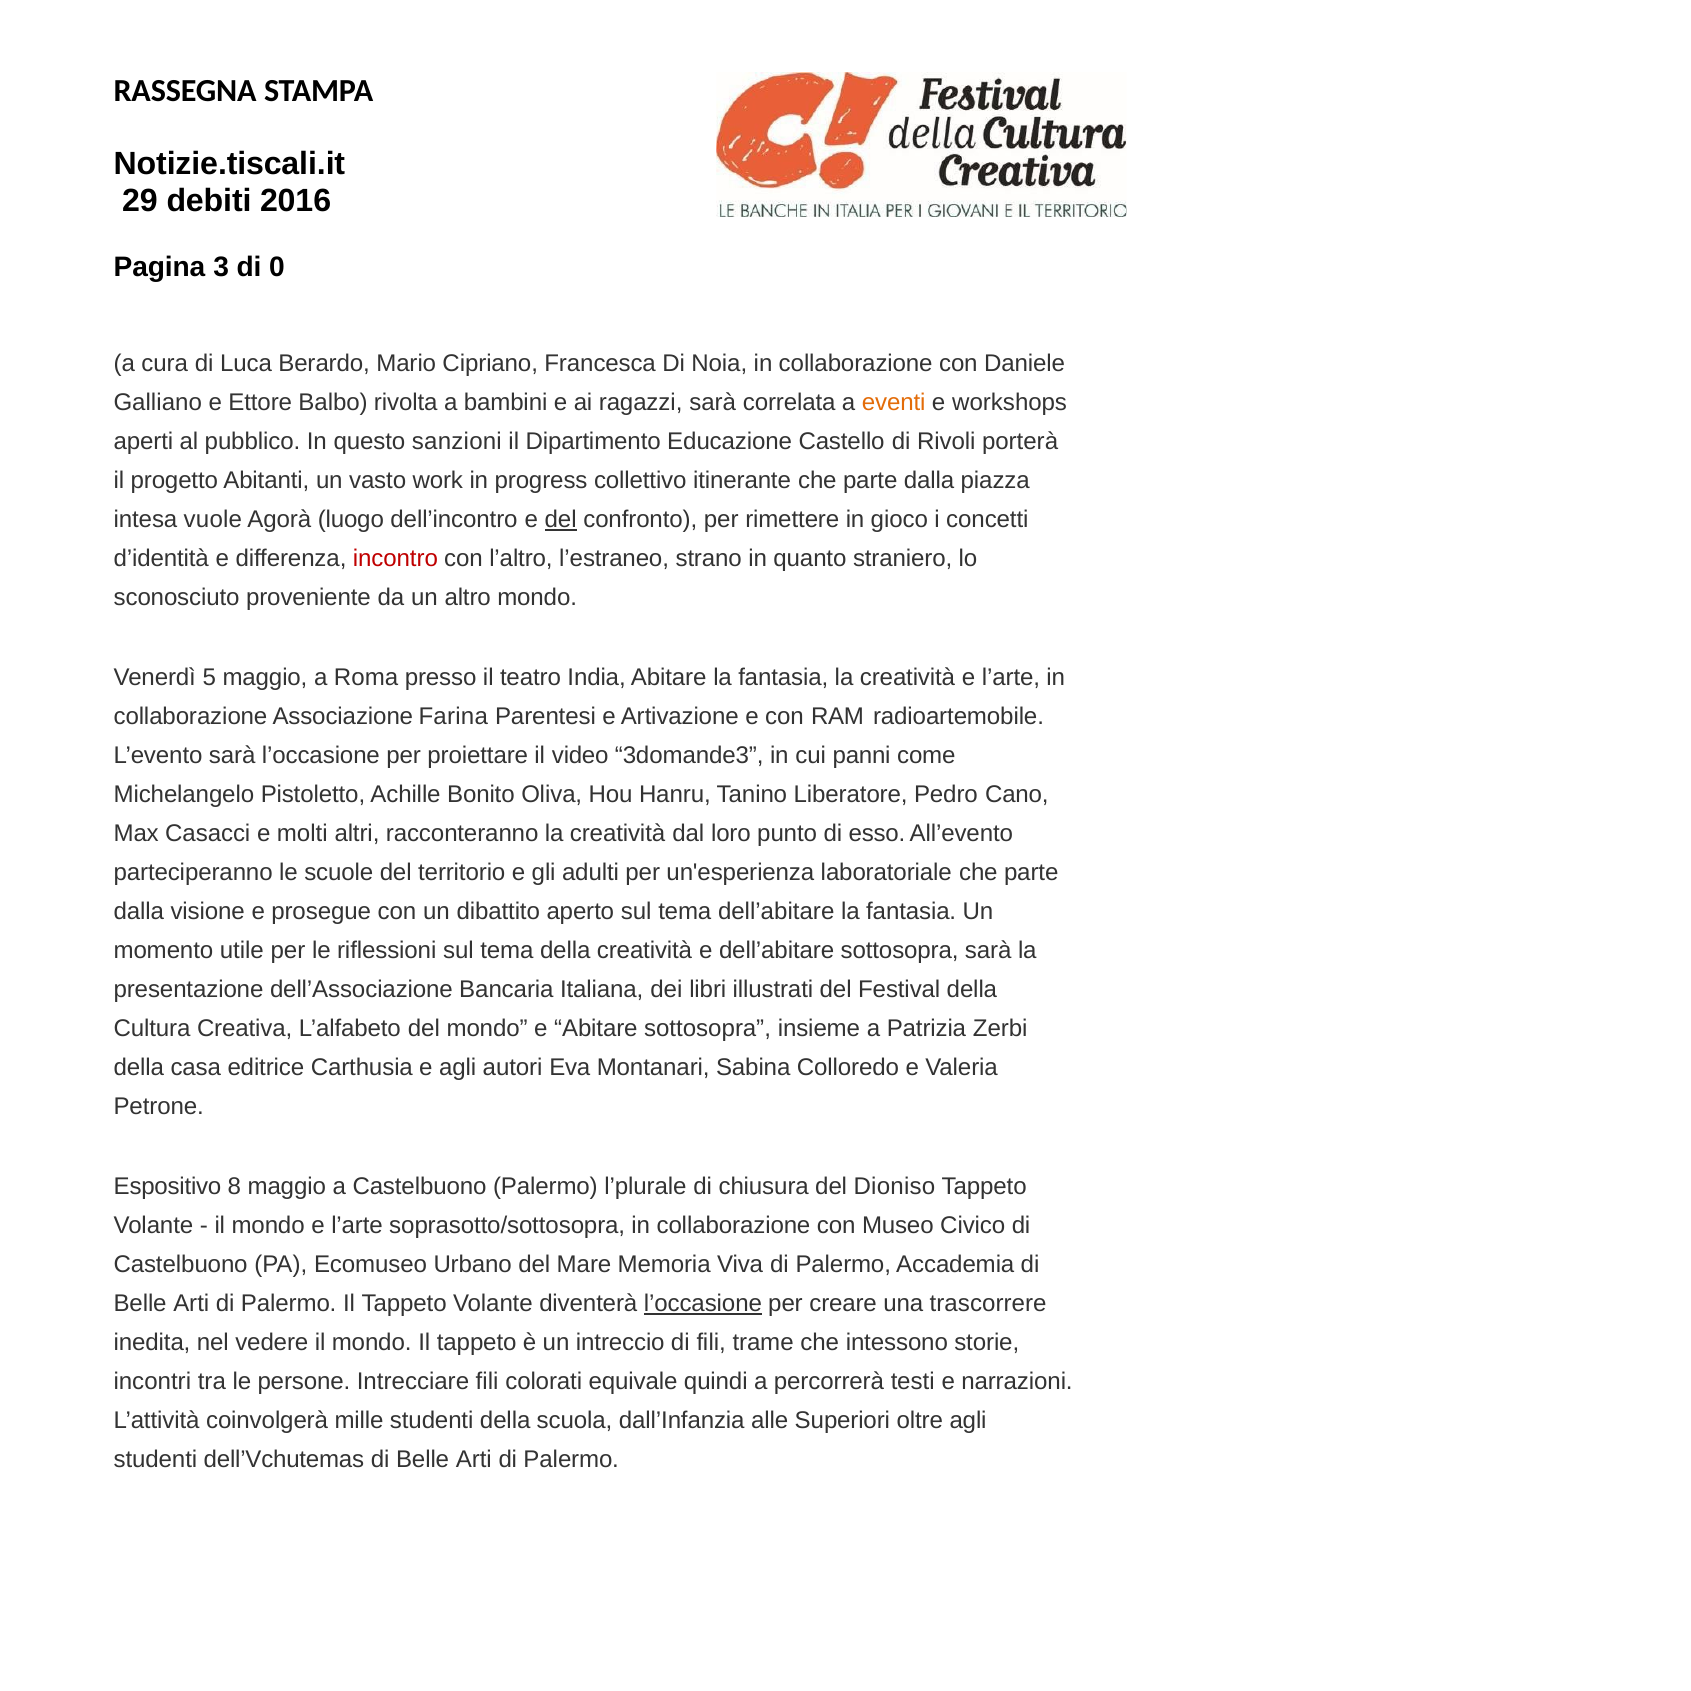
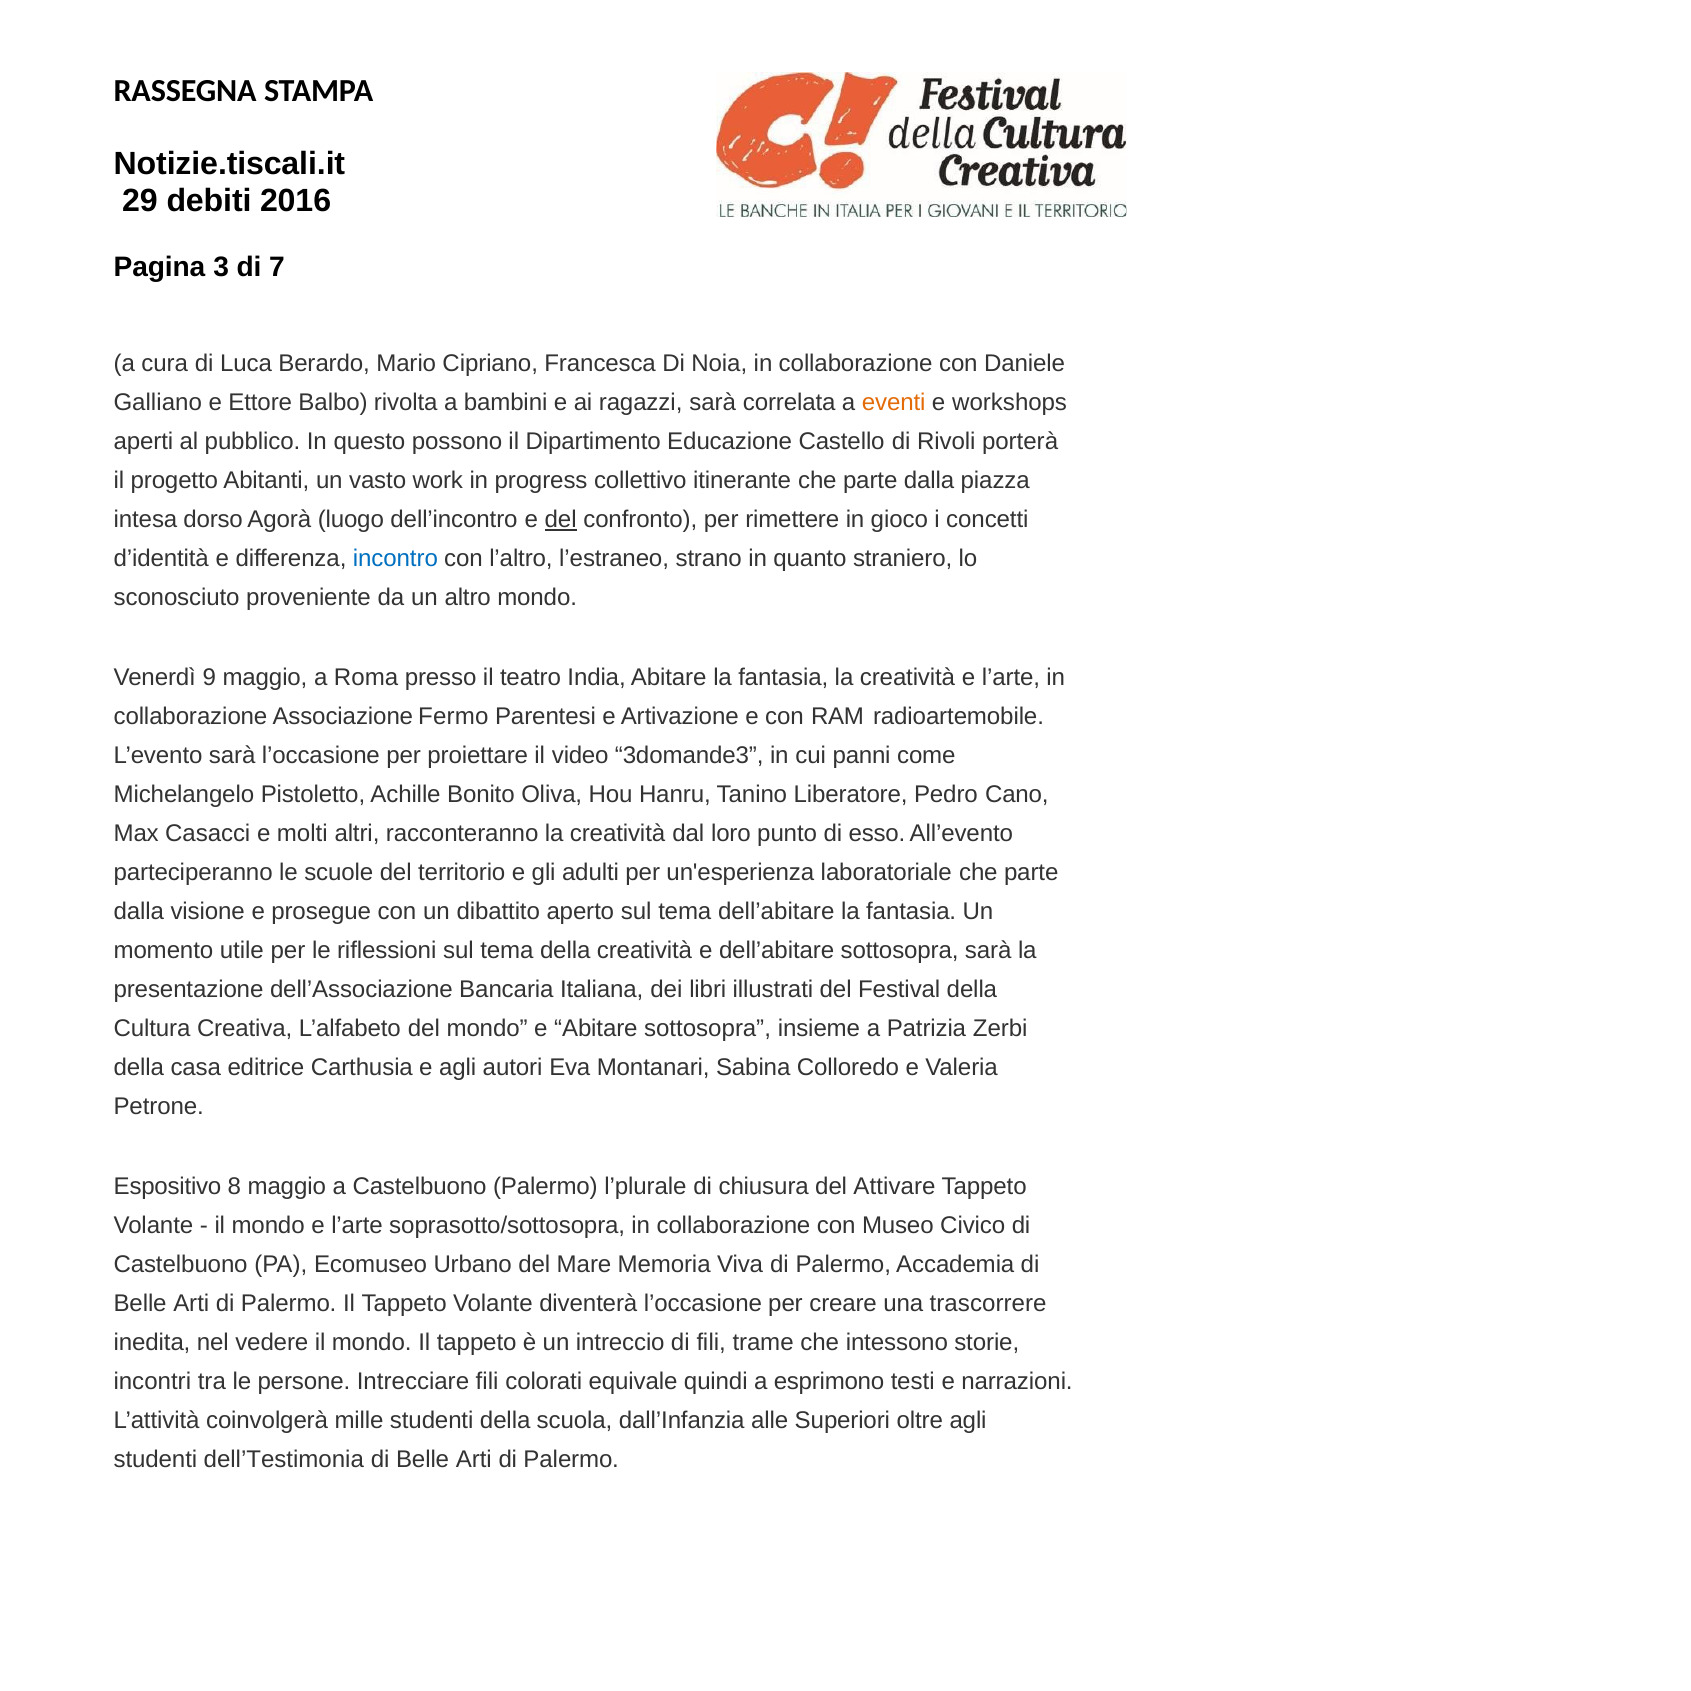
0: 0 -> 7
sanzioni: sanzioni -> possono
vuole: vuole -> dorso
incontro colour: red -> blue
5: 5 -> 9
Farina: Farina -> Fermo
Dioniso: Dioniso -> Attivare
l’occasione at (703, 1304) underline: present -> none
percorrerà: percorrerà -> esprimono
dell’Vchutemas: dell’Vchutemas -> dell’Testimonia
